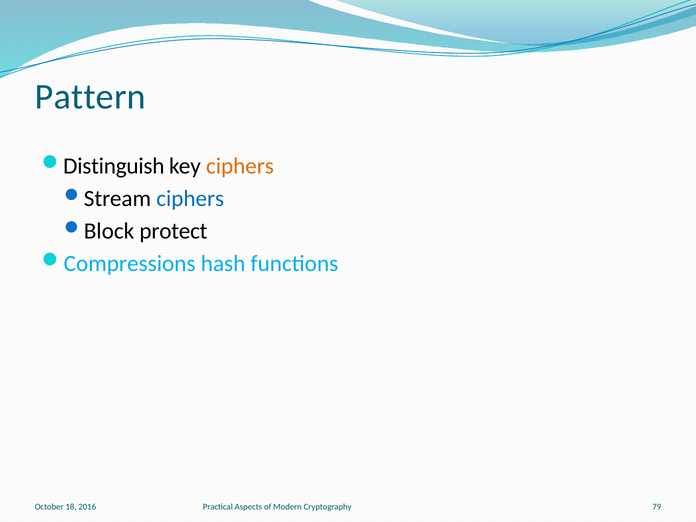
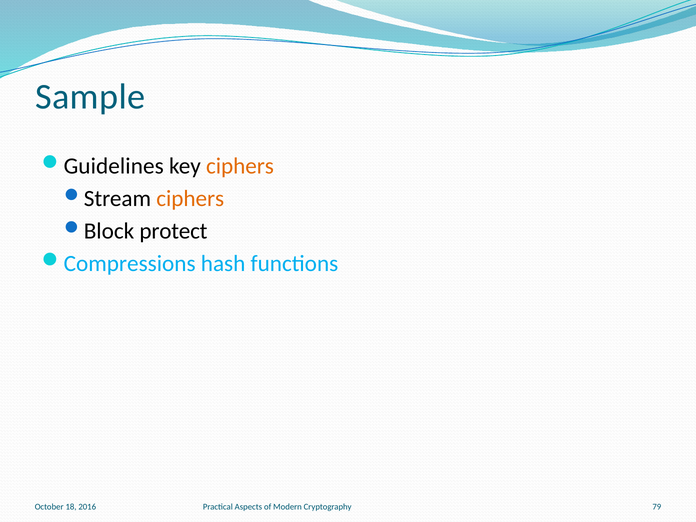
Pattern: Pattern -> Sample
Distinguish: Distinguish -> Guidelines
ciphers at (190, 199) colour: blue -> orange
